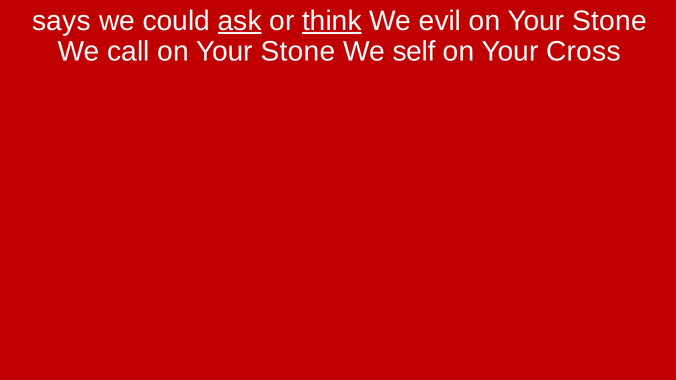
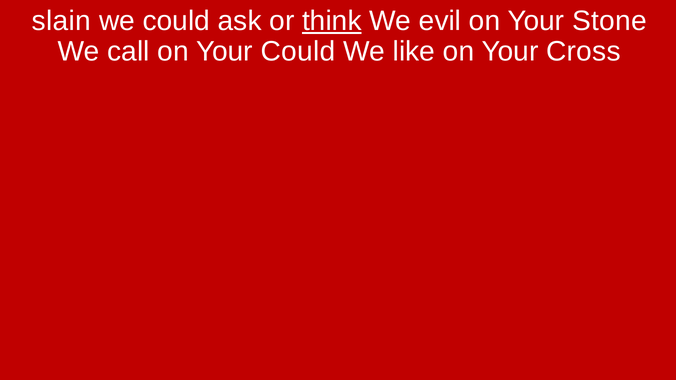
says: says -> slain
ask underline: present -> none
call on Your Stone: Stone -> Could
self: self -> like
